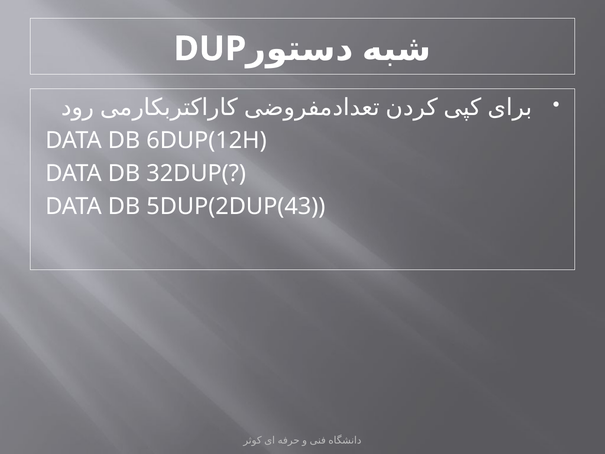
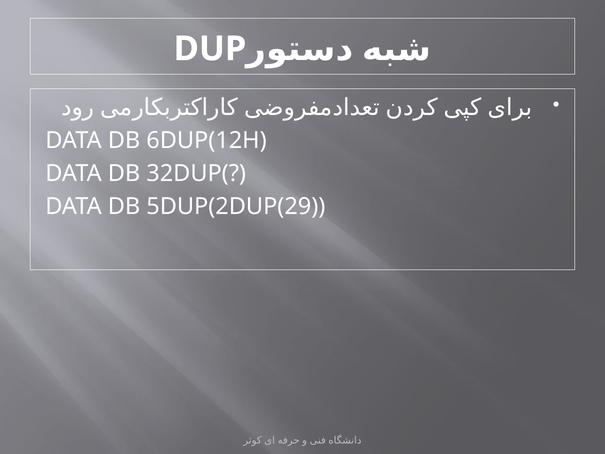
5DUP(2DUP(43: 5DUP(2DUP(43 -> 5DUP(2DUP(29
